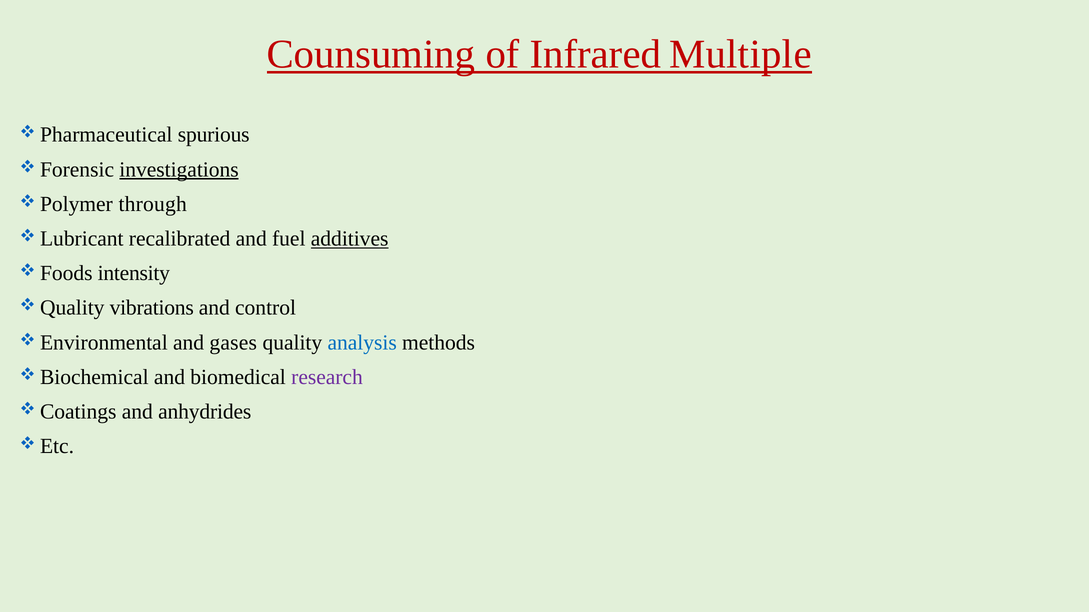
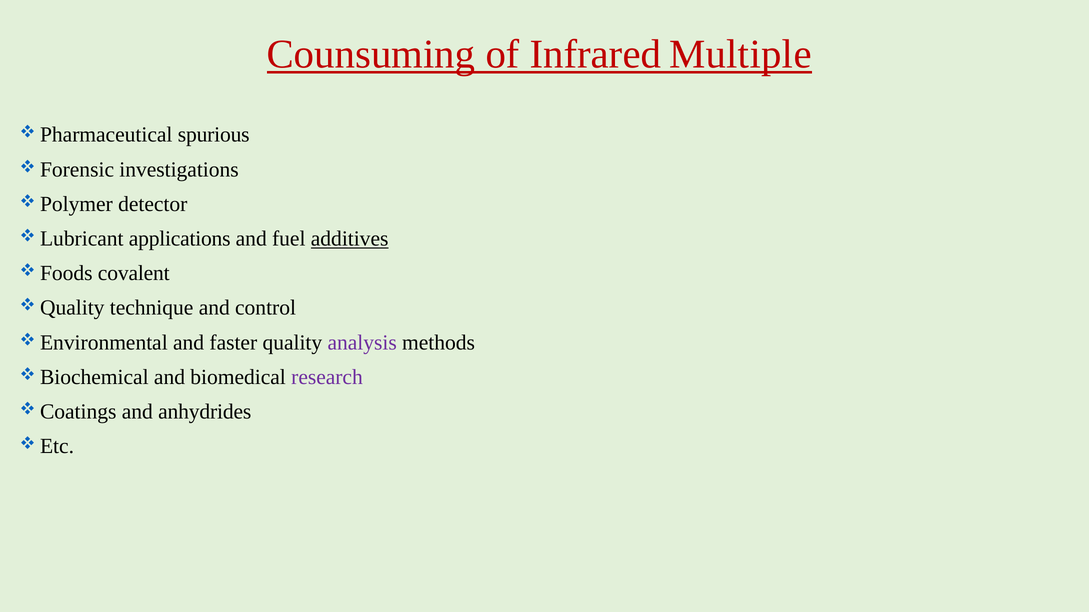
investigations underline: present -> none
through: through -> detector
recalibrated: recalibrated -> applications
intensity: intensity -> covalent
vibrations: vibrations -> technique
gases: gases -> faster
analysis colour: blue -> purple
